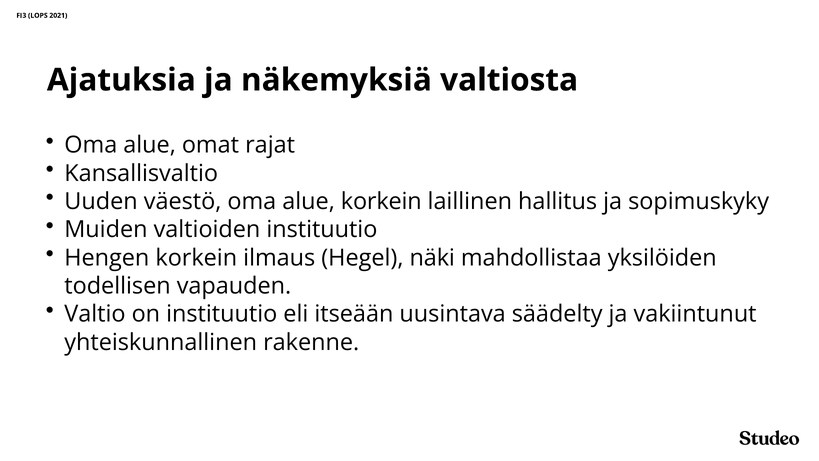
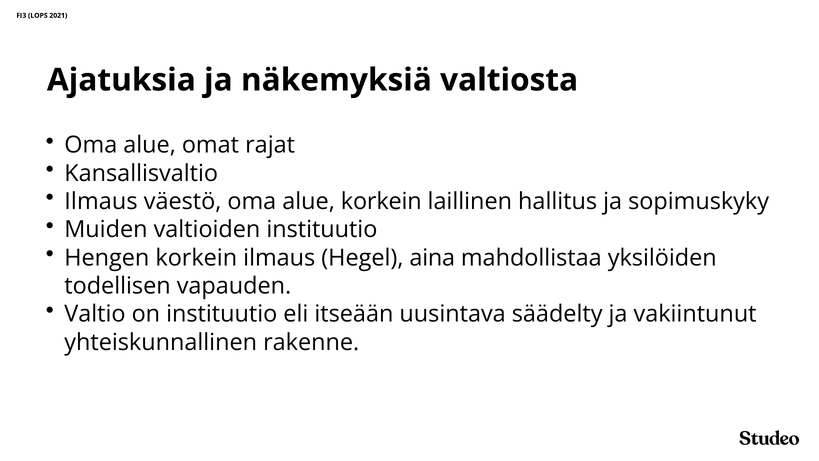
Uuden at (101, 201): Uuden -> Ilmaus
näki: näki -> aina
